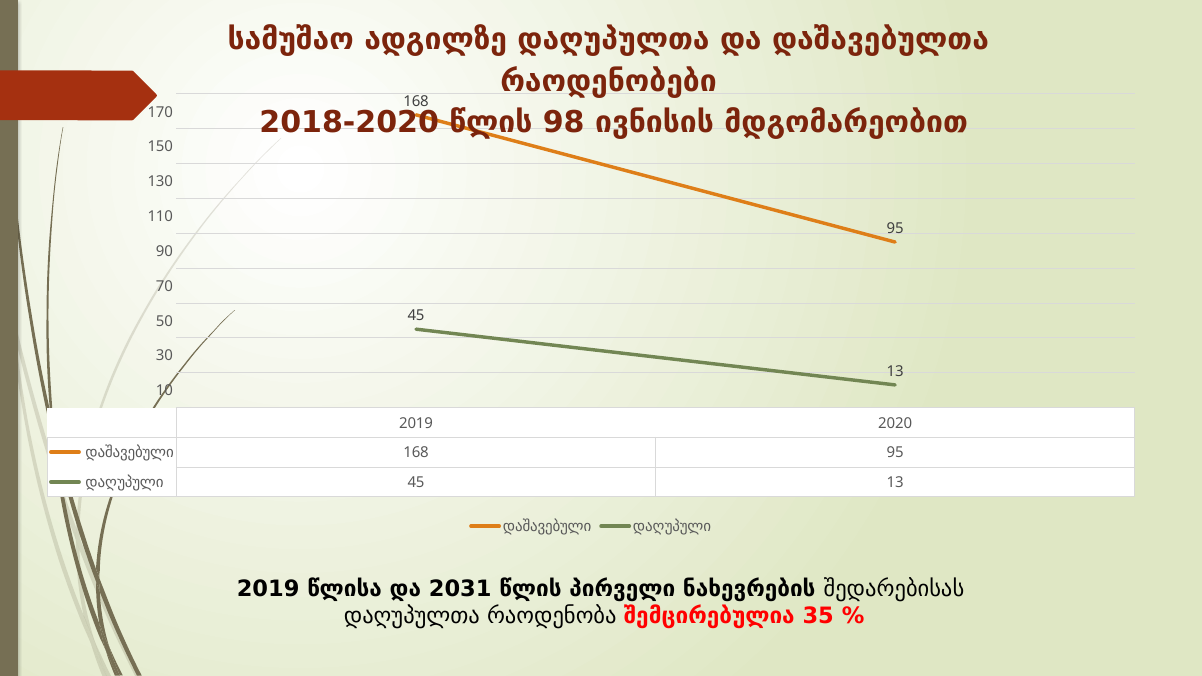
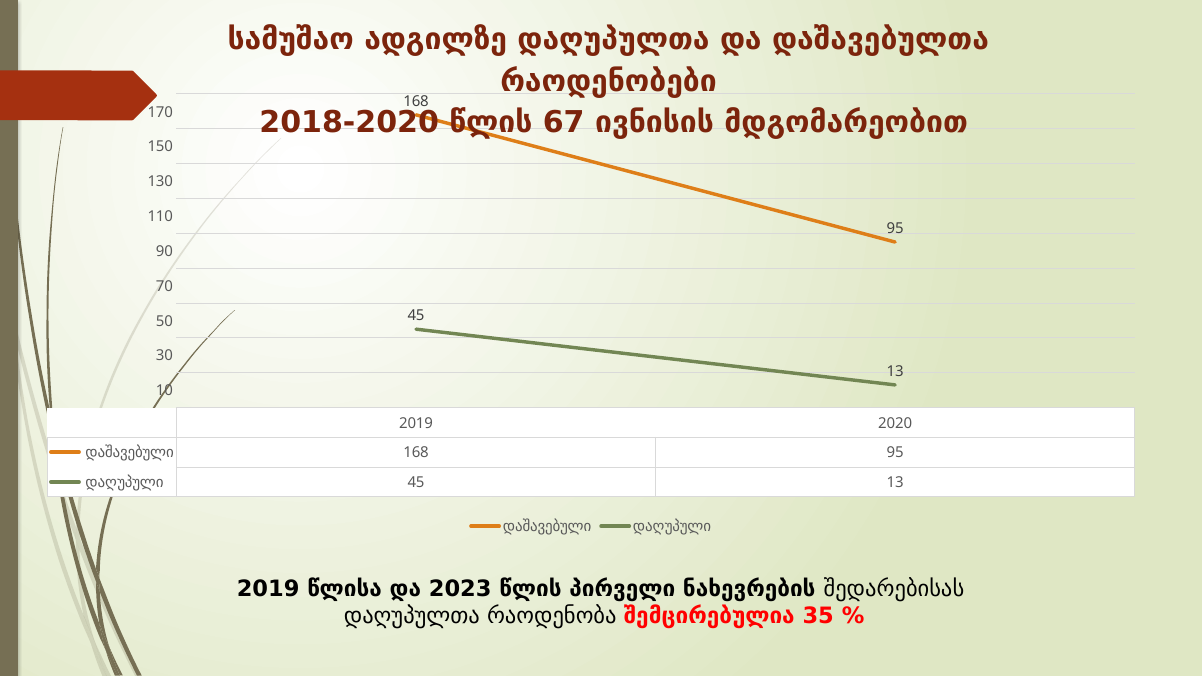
98: 98 -> 67
2031: 2031 -> 2023
